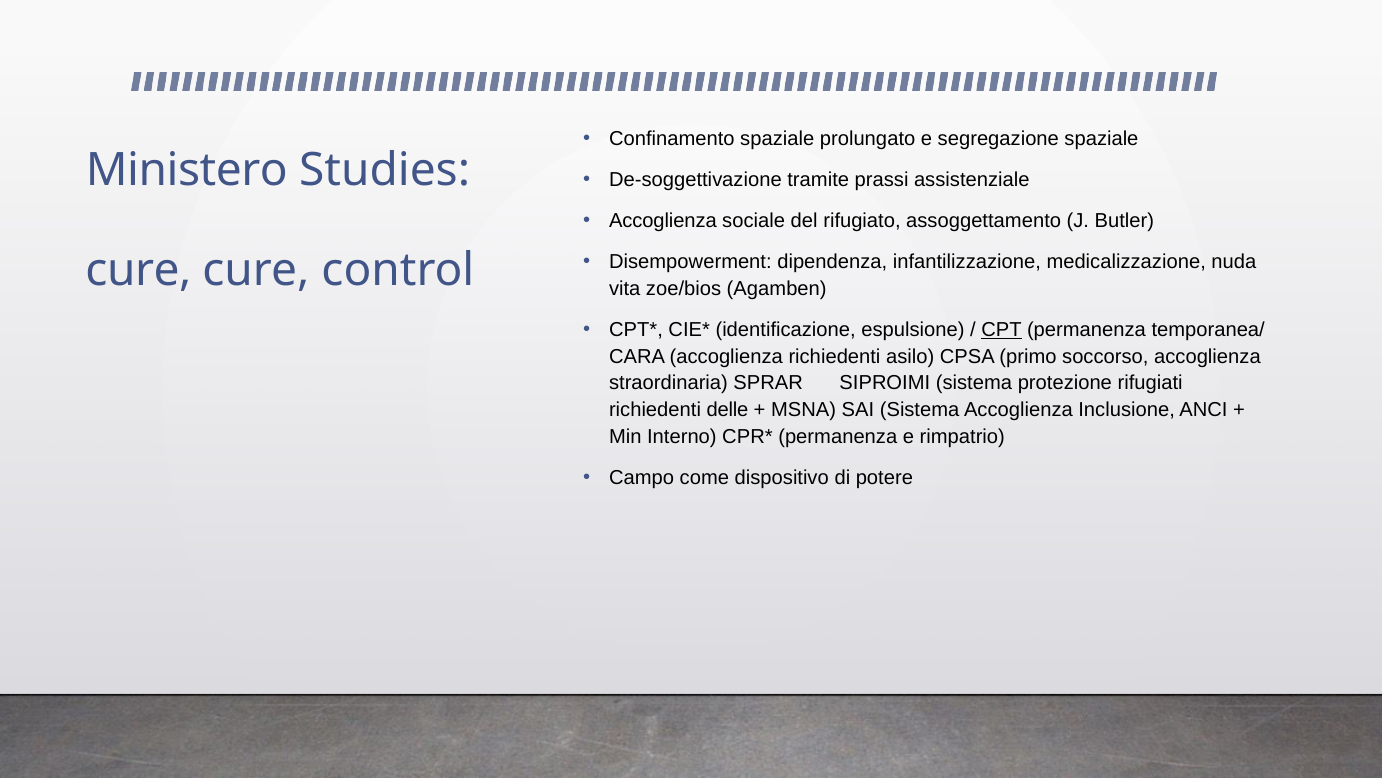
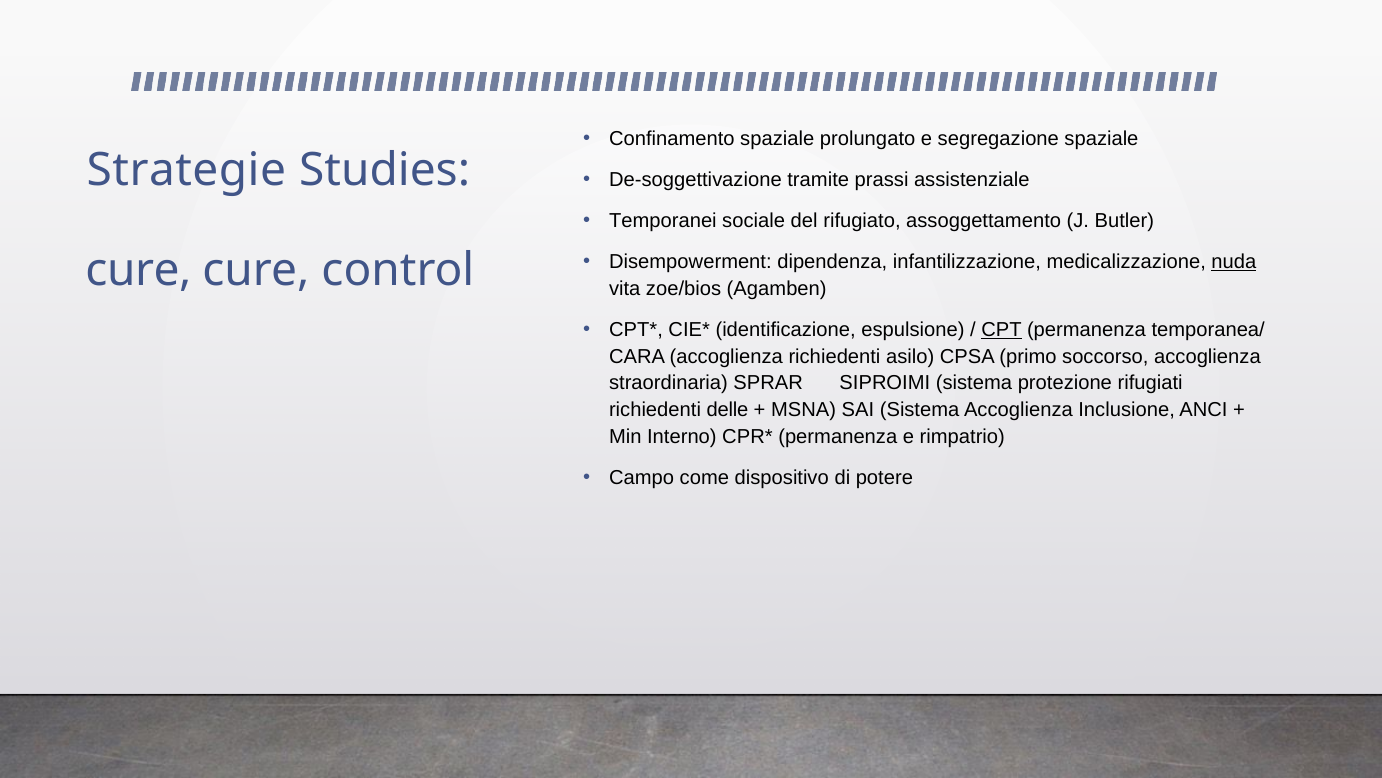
Ministero: Ministero -> Strategie
Accoglienza at (663, 221): Accoglienza -> Temporanei
nuda underline: none -> present
